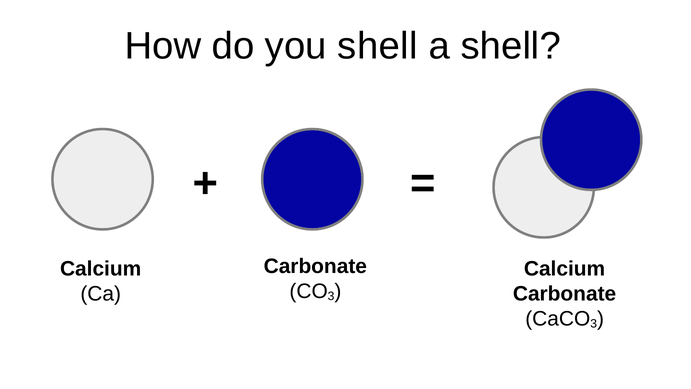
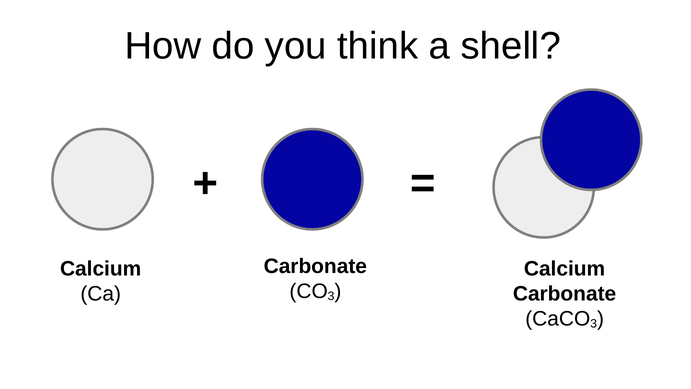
you shell: shell -> think
